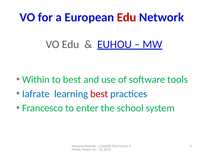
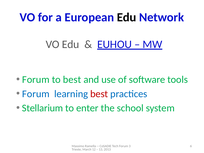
Edu at (127, 17) colour: red -> black
Within at (36, 80): Within -> Forum
Iafrate at (36, 94): Iafrate -> Forum
Francesco: Francesco -> Stellarium
